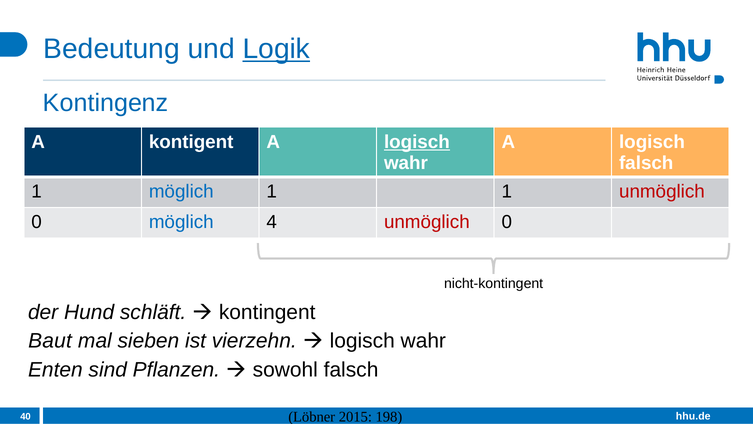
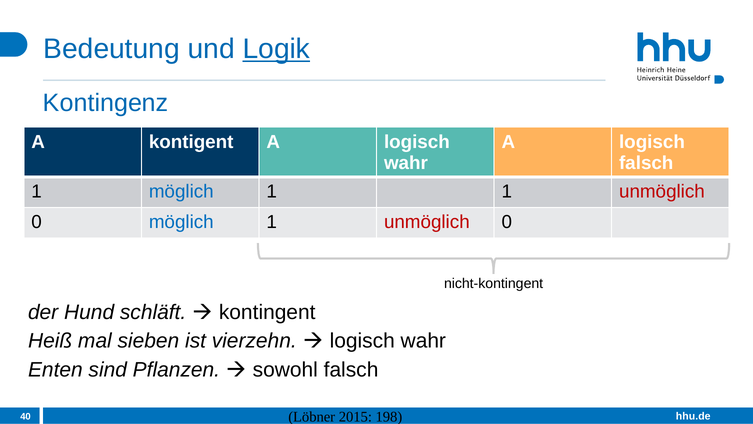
logisch at (417, 142) underline: present -> none
0 möglich 4: 4 -> 1
Baut: Baut -> Heiß
